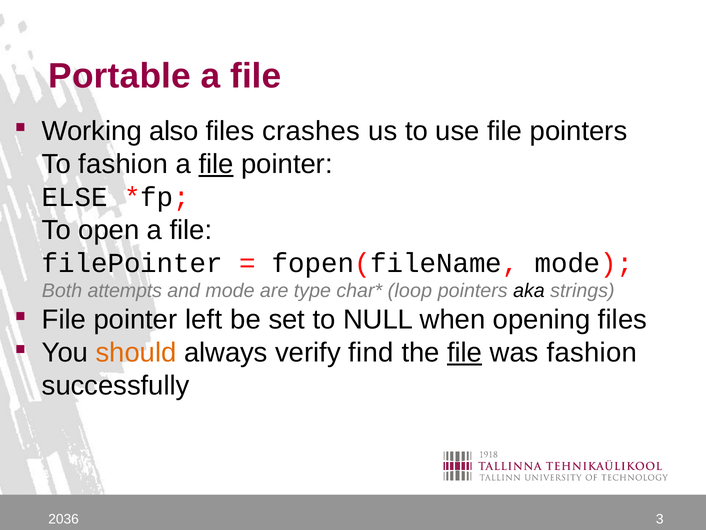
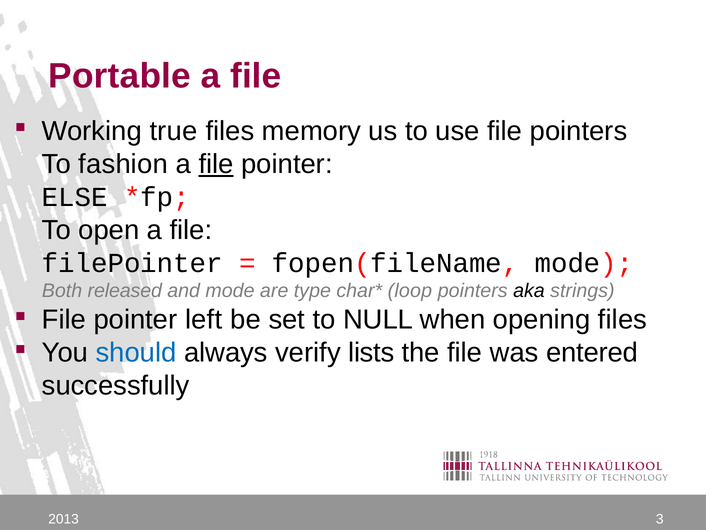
also: also -> true
crashes: crashes -> memory
attempts: attempts -> released
should colour: orange -> blue
find: find -> lists
file at (465, 352) underline: present -> none
was fashion: fashion -> entered
2036: 2036 -> 2013
